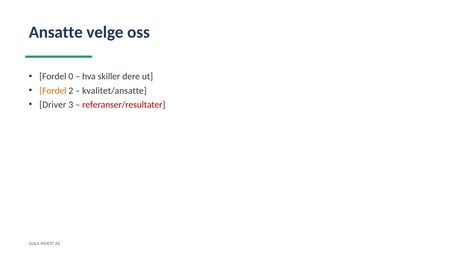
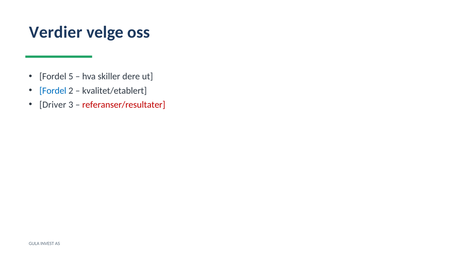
Ansatte: Ansatte -> Verdier
0: 0 -> 5
Fordel at (53, 91) colour: orange -> blue
kvalitet/ansatte: kvalitet/ansatte -> kvalitet/etablert
